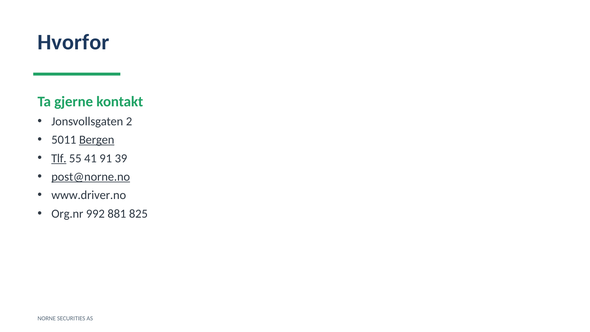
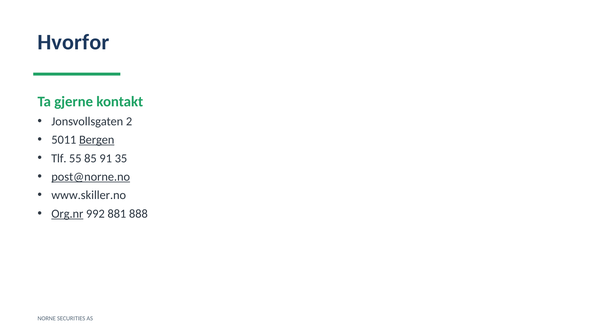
Tlf underline: present -> none
41: 41 -> 85
39: 39 -> 35
www.driver.no: www.driver.no -> www.skiller.no
Org.nr underline: none -> present
825: 825 -> 888
